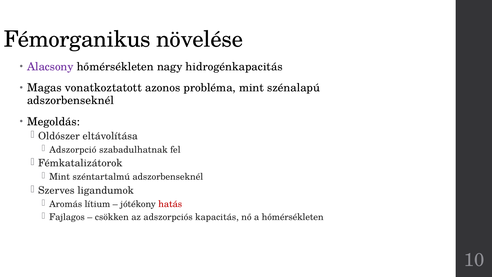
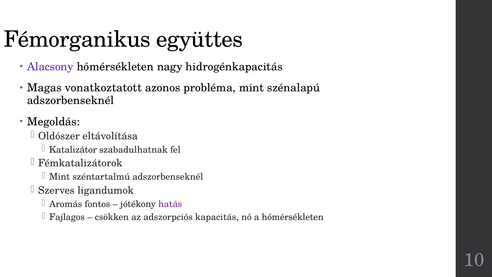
növelése: növelése -> együttes
Adszorpció: Adszorpció -> Katalizátor
lítium: lítium -> fontos
hatás colour: red -> purple
